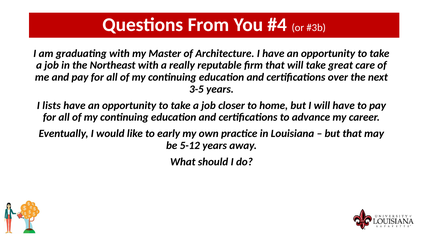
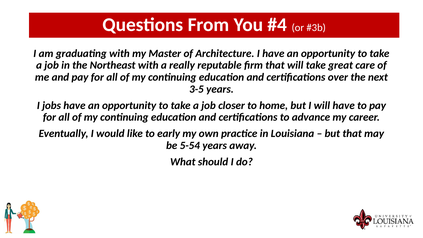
lists: lists -> jobs
5-12: 5-12 -> 5-54
